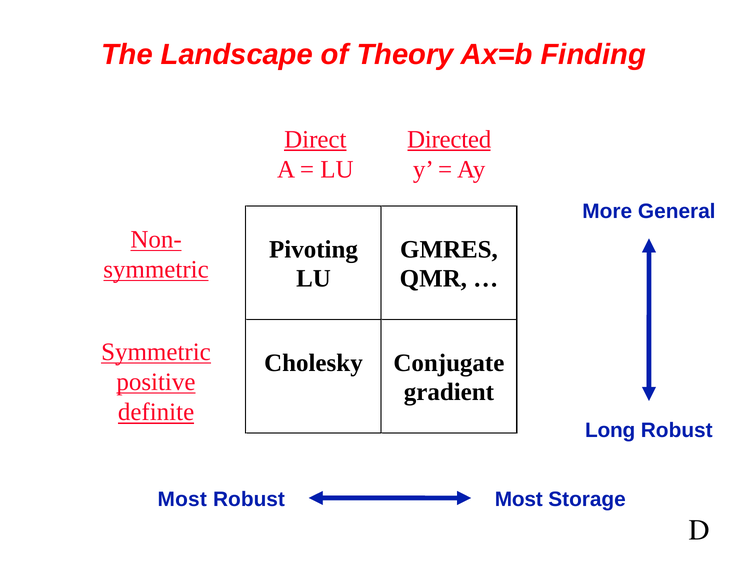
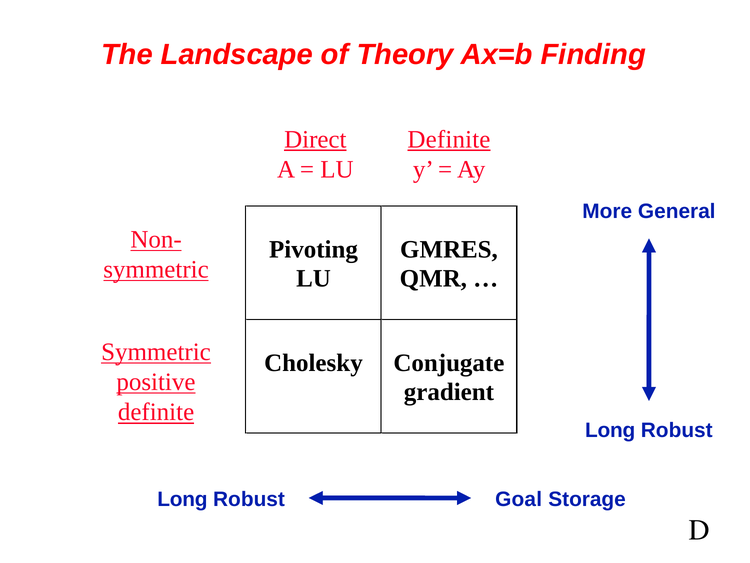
Directed at (449, 139): Directed -> Definite
Most at (182, 499): Most -> Long
Robust Most: Most -> Goal
